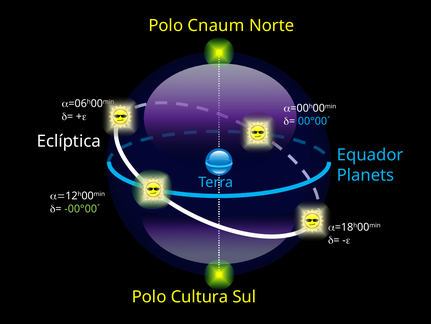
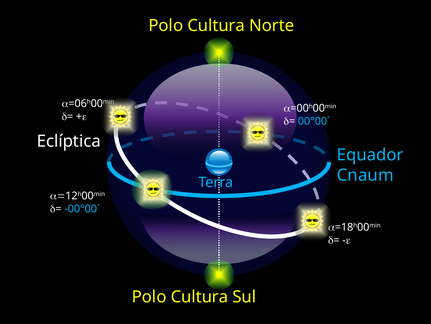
Cnaum at (216, 26): Cnaum -> Cultura
Planets: Planets -> Cnaum
-00°00´ colour: light green -> light blue
